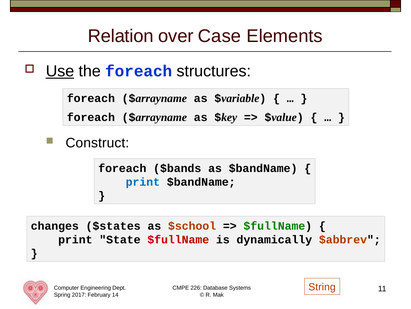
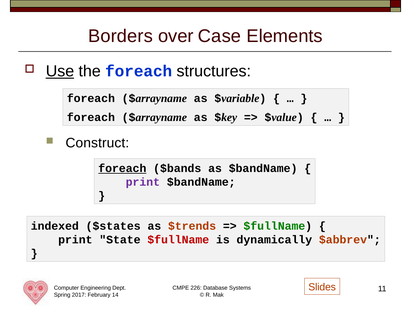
Relation: Relation -> Borders
foreach at (122, 168) underline: none -> present
print at (143, 182) colour: blue -> purple
changes: changes -> indexed
$school: $school -> $trends
String: String -> Slides
